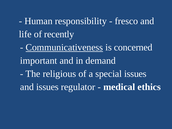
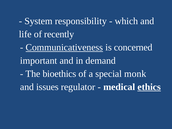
Human: Human -> System
fresco: fresco -> which
religious: religious -> bioethics
special issues: issues -> monk
ethics underline: none -> present
